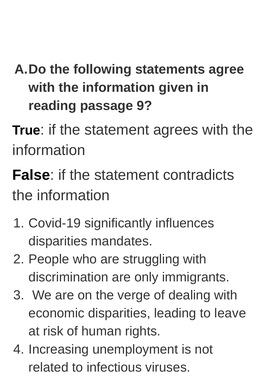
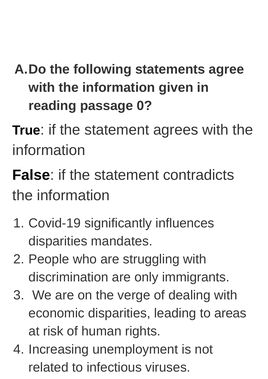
9: 9 -> 0
leave: leave -> areas
